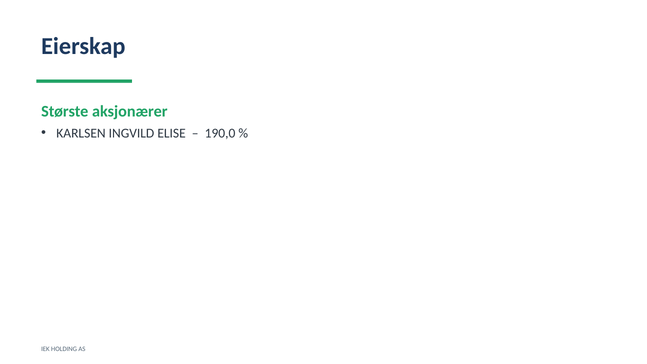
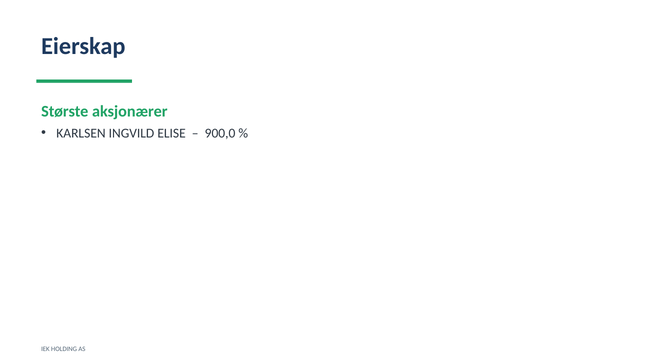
190,0: 190,0 -> 900,0
